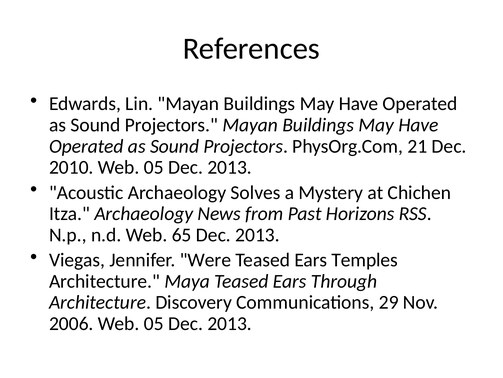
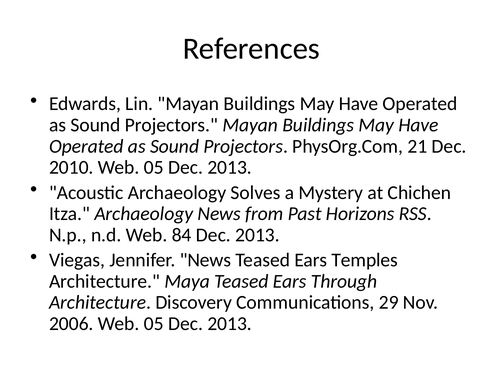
65: 65 -> 84
Jennifer Were: Were -> News
